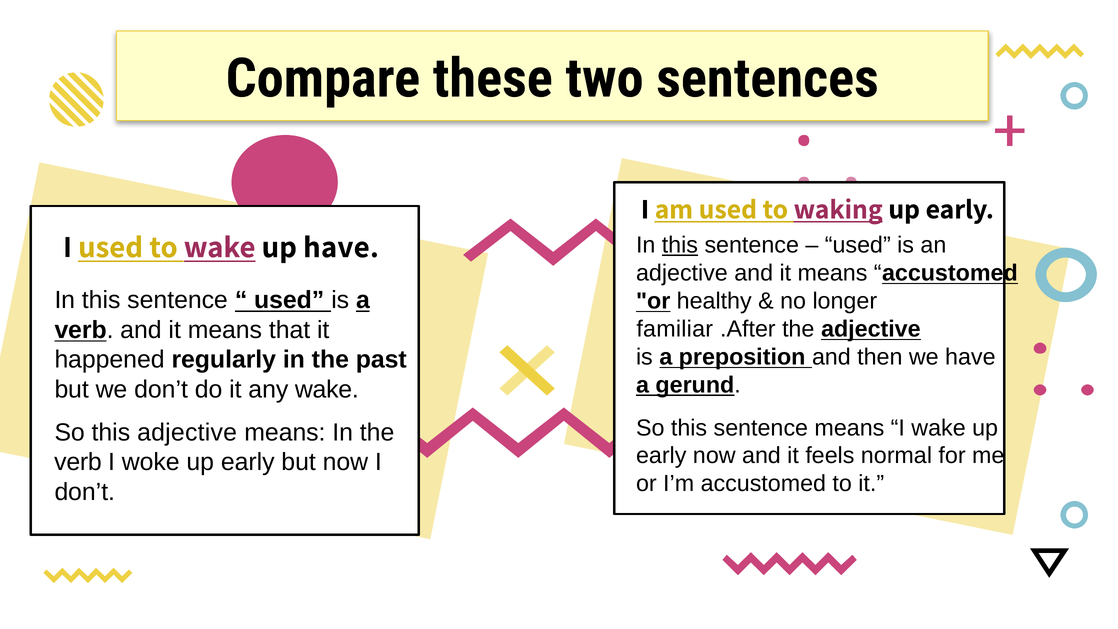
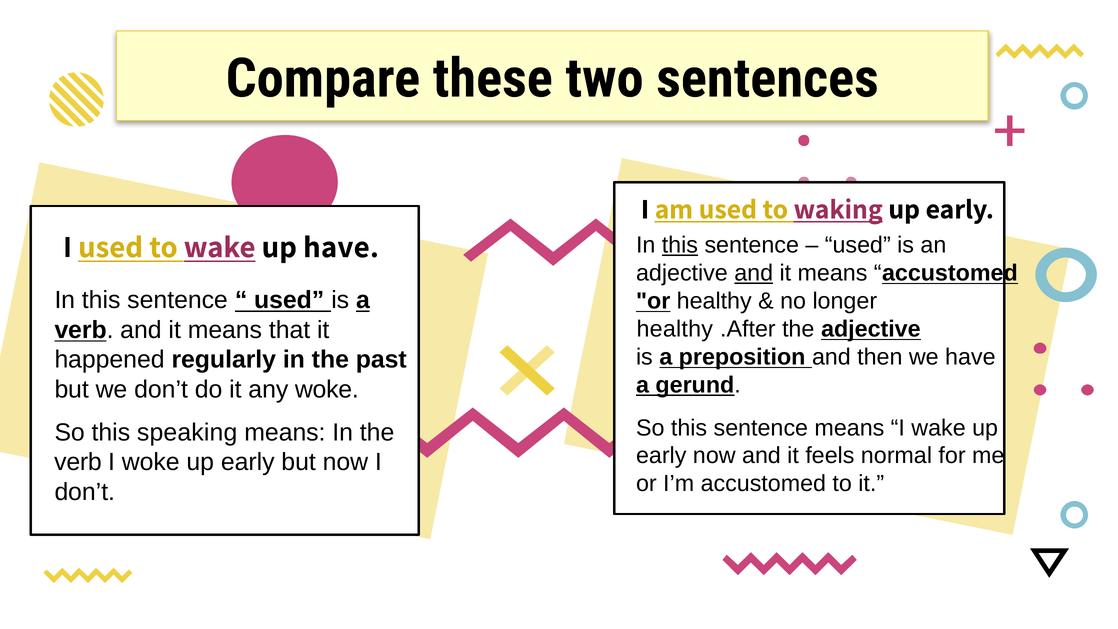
and at (754, 273) underline: none -> present
familiar at (675, 329): familiar -> healthy
any wake: wake -> woke
this adjective: adjective -> speaking
